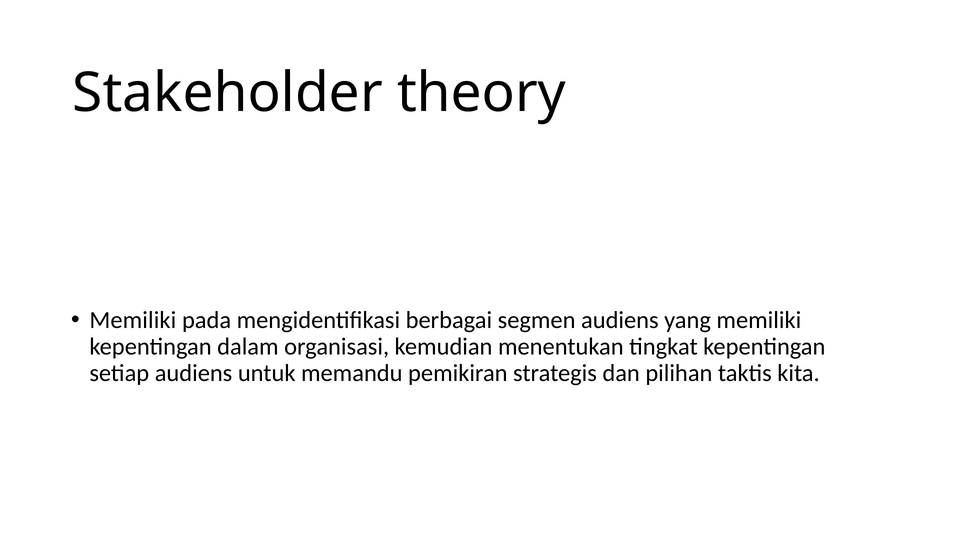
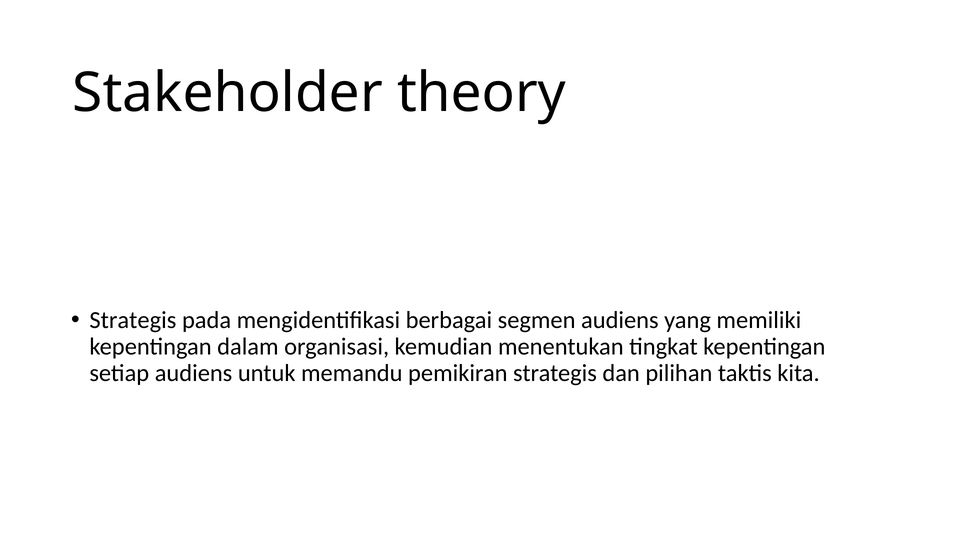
Memiliki at (133, 320): Memiliki -> Strategis
